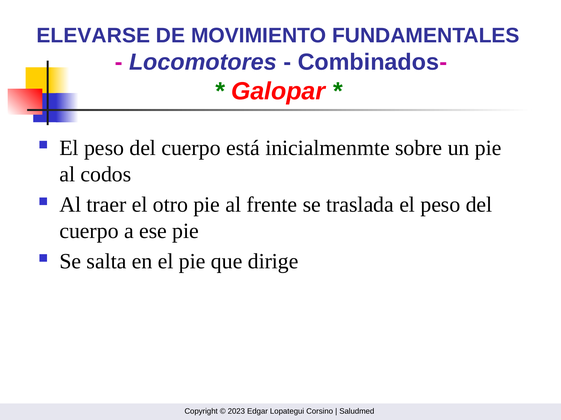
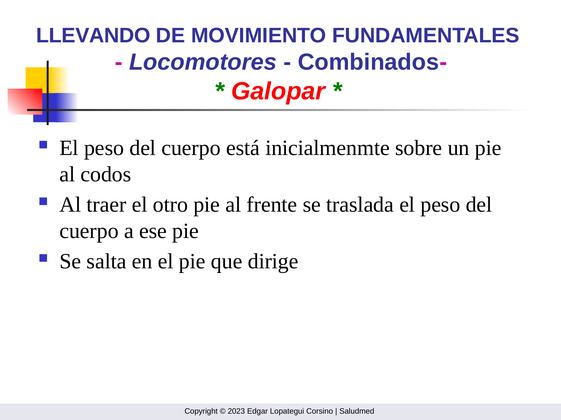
ELEVARSE: ELEVARSE -> LLEVANDO
